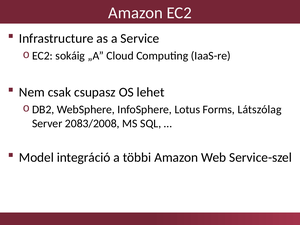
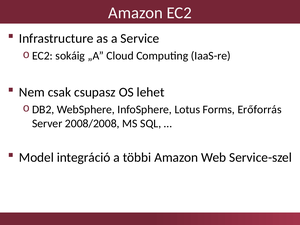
Látszólag: Látszólag -> Erőforrás
2083/2008: 2083/2008 -> 2008/2008
